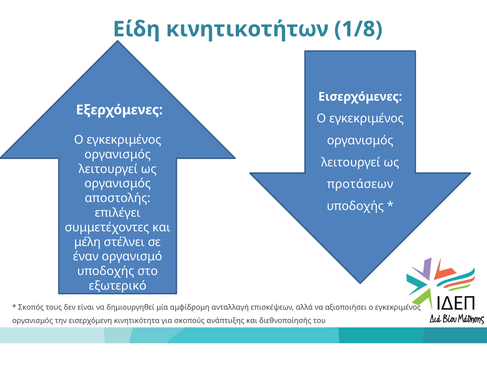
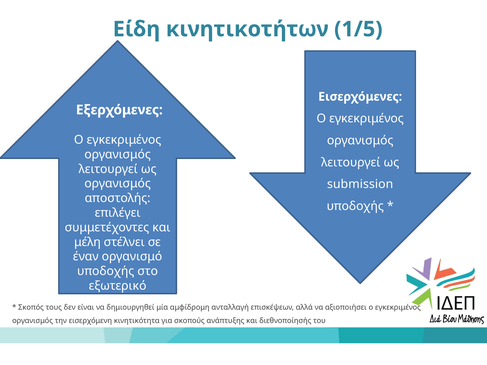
1/8: 1/8 -> 1/5
προτάσεων: προτάσεων -> submission
